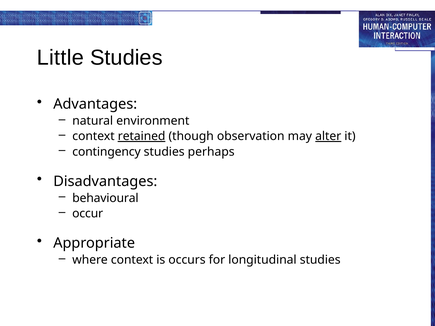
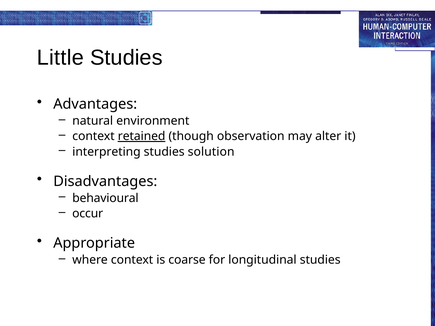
alter underline: present -> none
contingency: contingency -> interpreting
perhaps: perhaps -> solution
occurs: occurs -> coarse
